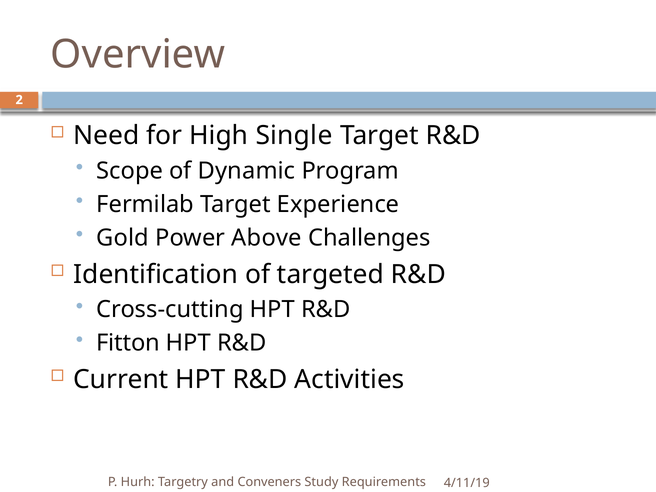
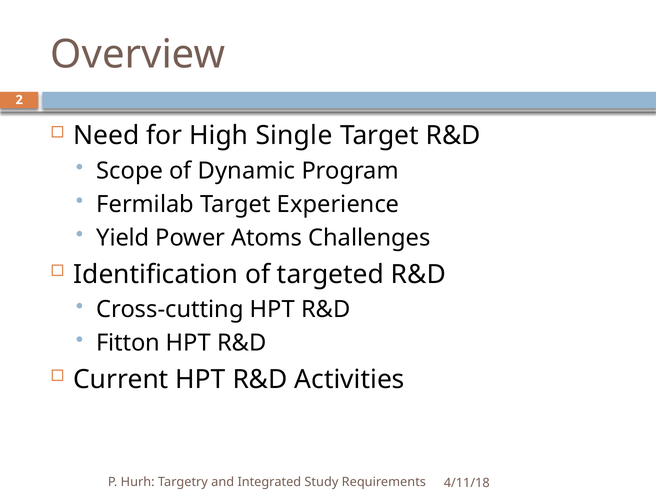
Gold: Gold -> Yield
Above: Above -> Atoms
Conveners: Conveners -> Integrated
4/11/19: 4/11/19 -> 4/11/18
